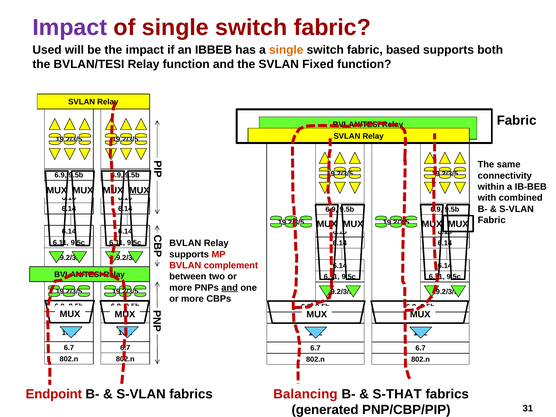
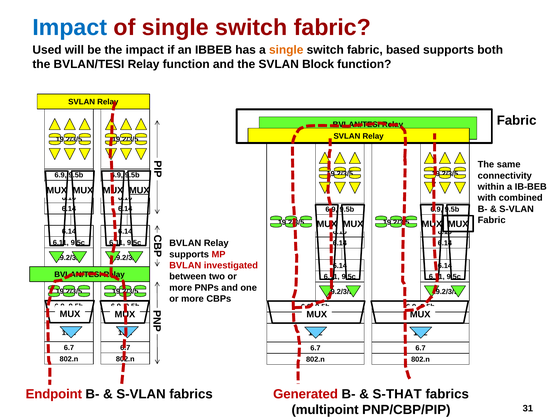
Impact at (70, 27) colour: purple -> blue
Fixed: Fixed -> Block
complement: complement -> investigated
and at (230, 288) underline: present -> none
Balancing: Balancing -> Generated
generated: generated -> multipoint
